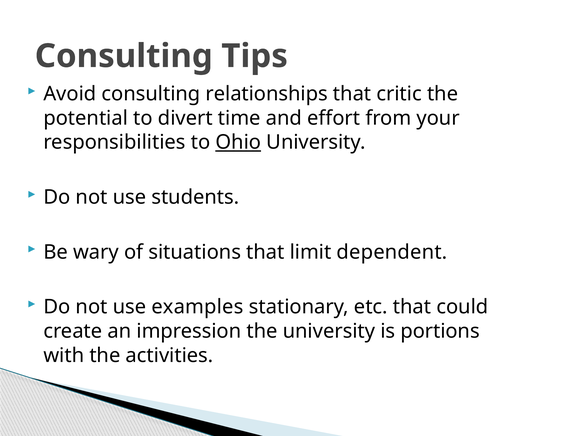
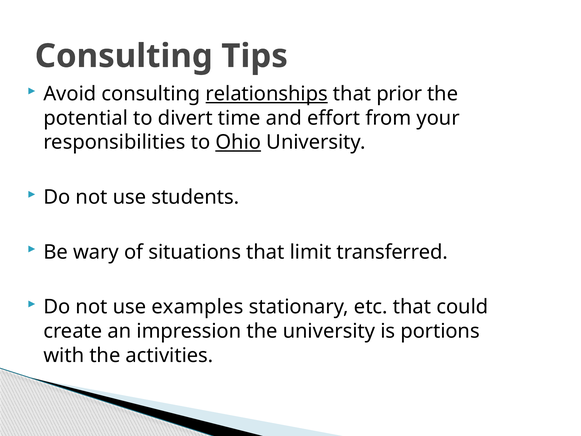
relationships underline: none -> present
critic: critic -> prior
dependent: dependent -> transferred
